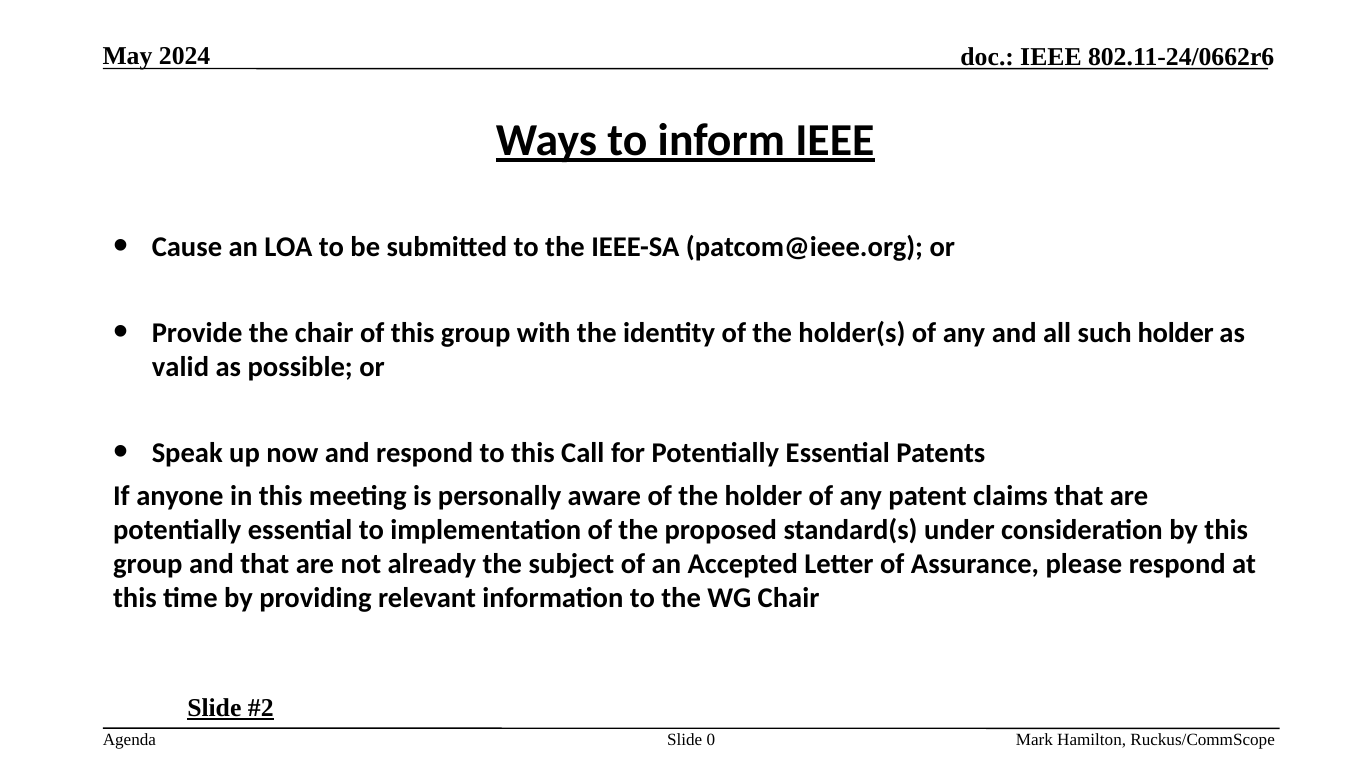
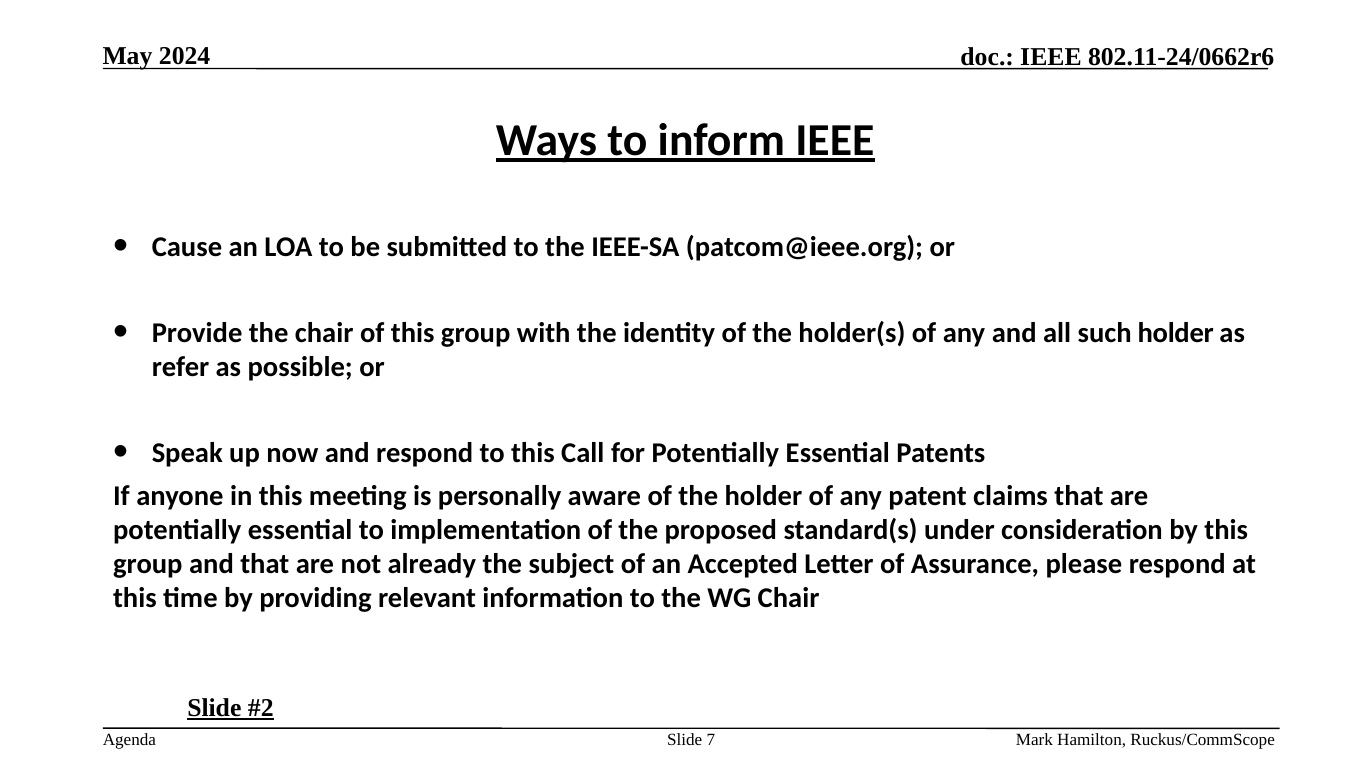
valid: valid -> refer
0: 0 -> 7
